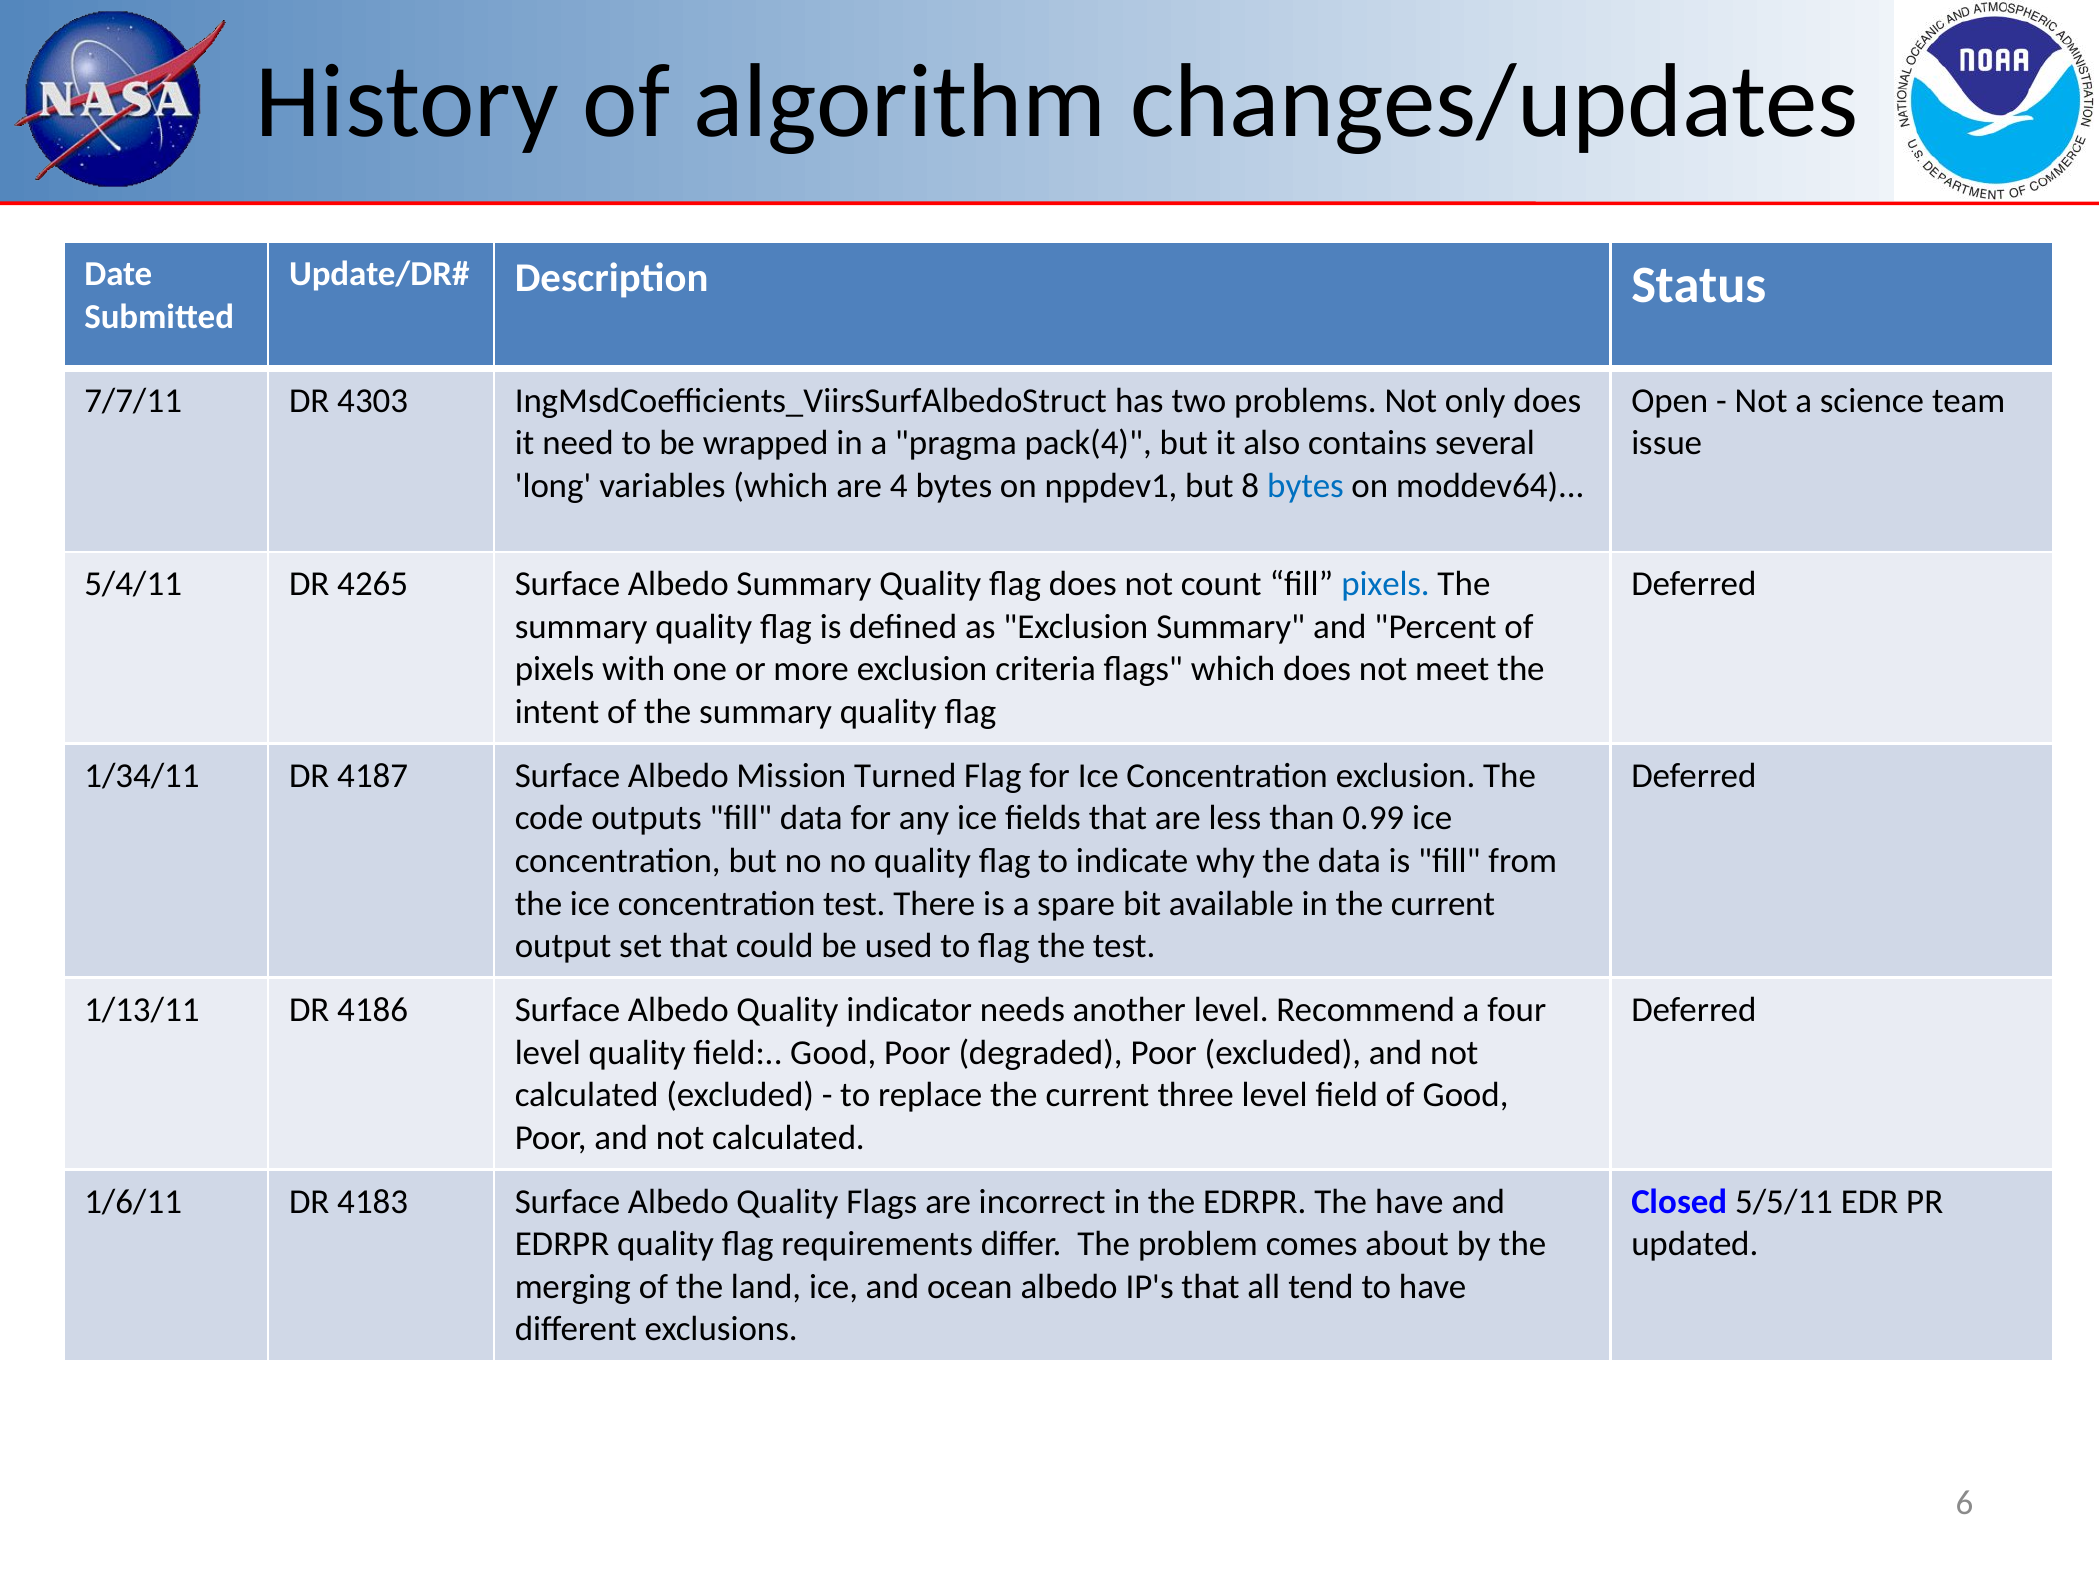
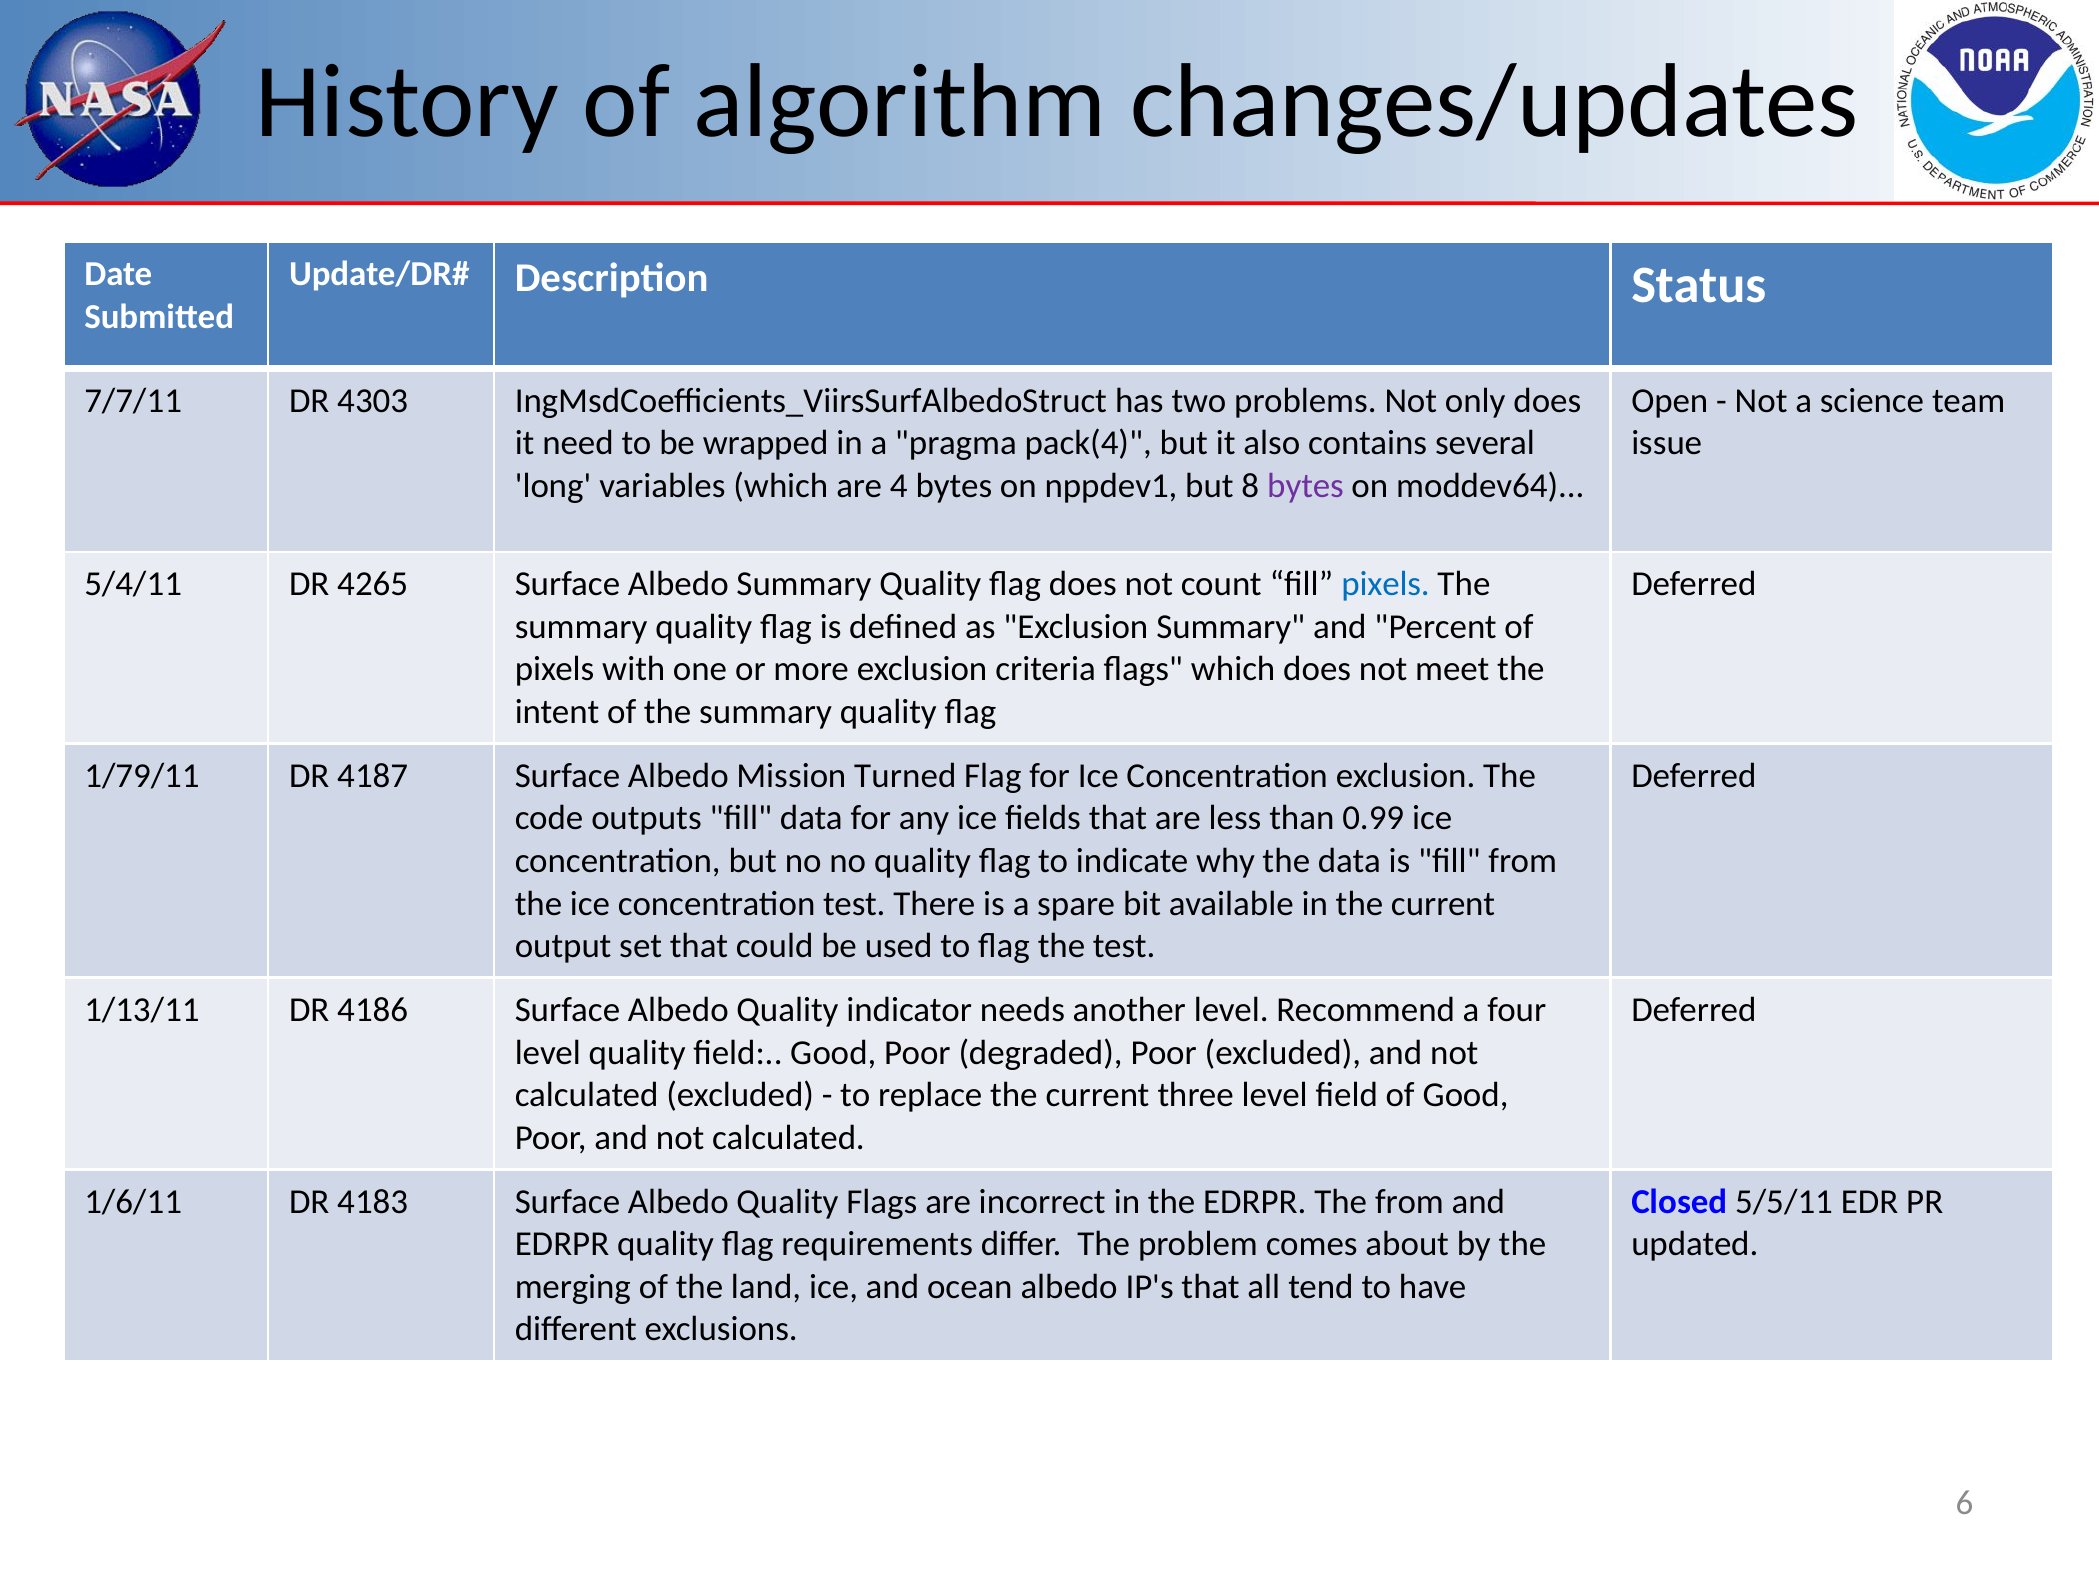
bytes at (1306, 486) colour: blue -> purple
1/34/11: 1/34/11 -> 1/79/11
The have: have -> from
